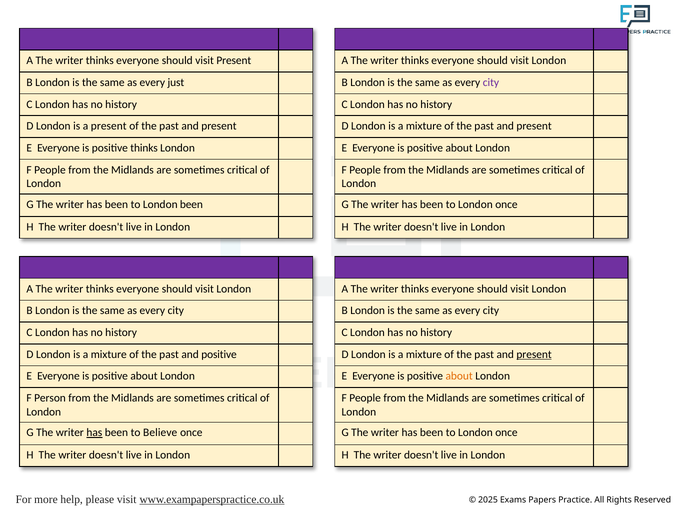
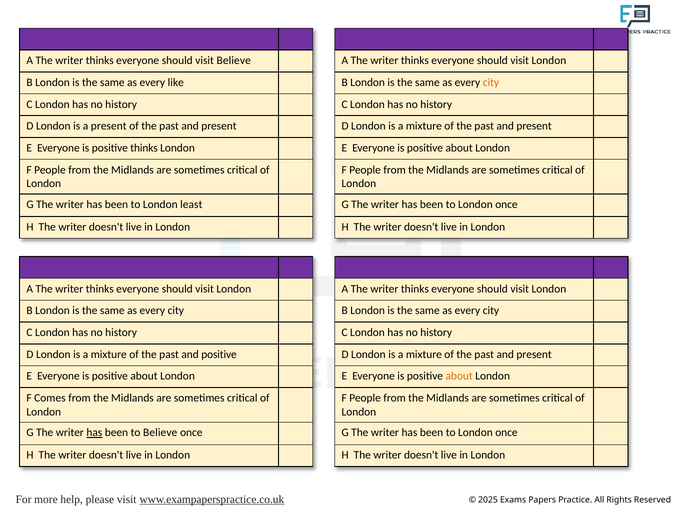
visit Present: Present -> Believe
just: just -> like
city at (491, 82) colour: purple -> orange
London been: been -> least
present at (534, 354) underline: present -> none
Person: Person -> Comes
